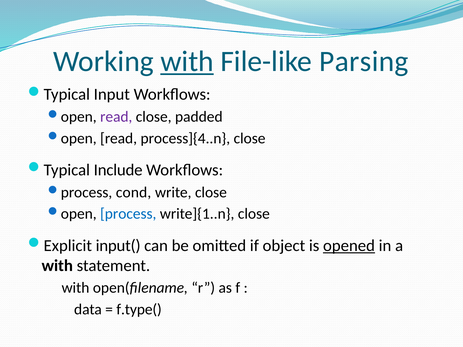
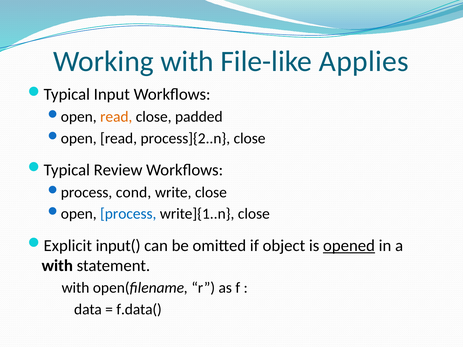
with at (187, 61) underline: present -> none
Parsing: Parsing -> Applies
read at (116, 117) colour: purple -> orange
process]{4..n: process]{4..n -> process]{2..n
Include: Include -> Review
f.type(: f.type( -> f.data(
